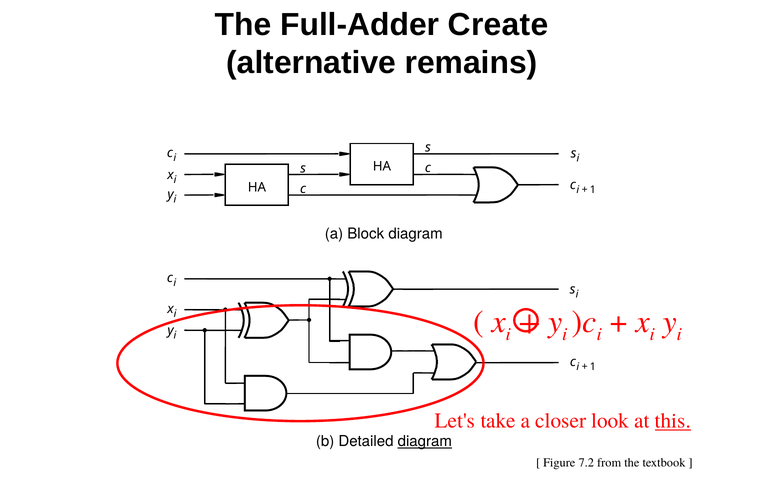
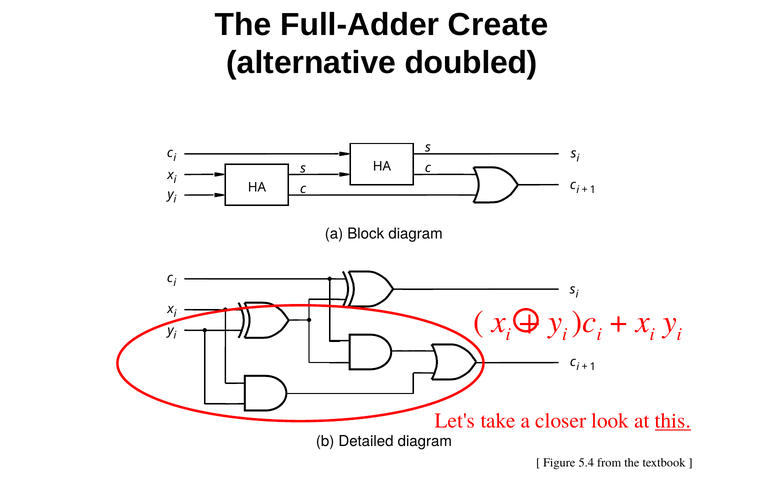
remains: remains -> doubled
diagram at (425, 441) underline: present -> none
7.2: 7.2 -> 5.4
